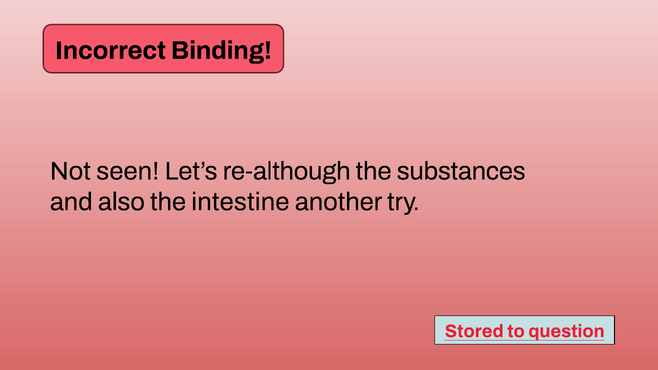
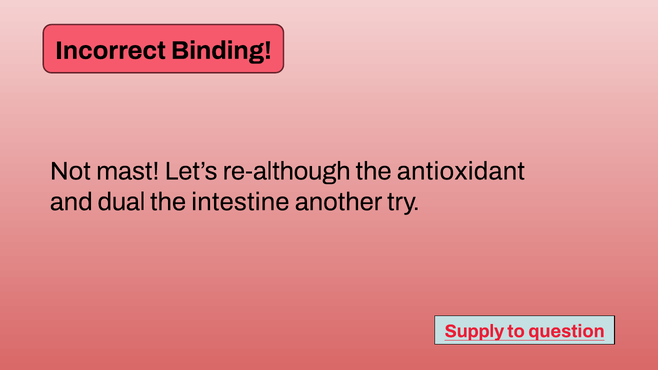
seen: seen -> mast
substances: substances -> antioxidant
also: also -> dual
Stored: Stored -> Supply
